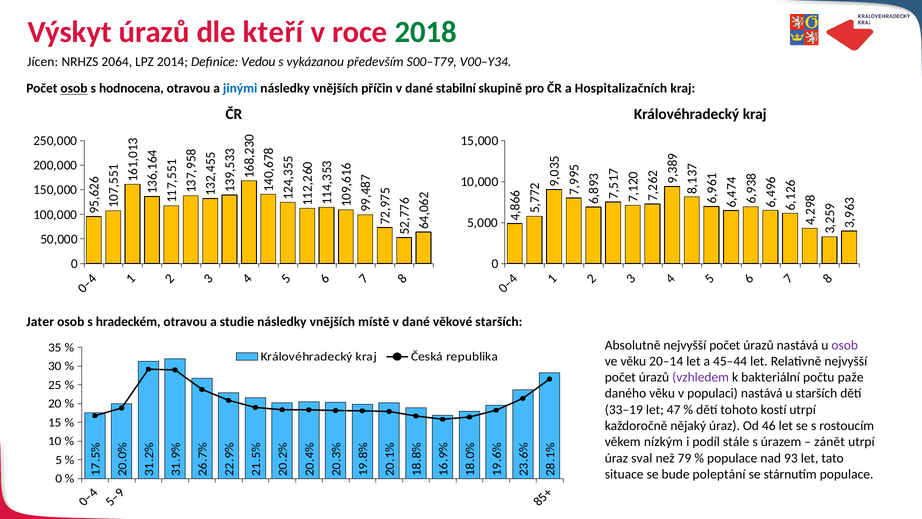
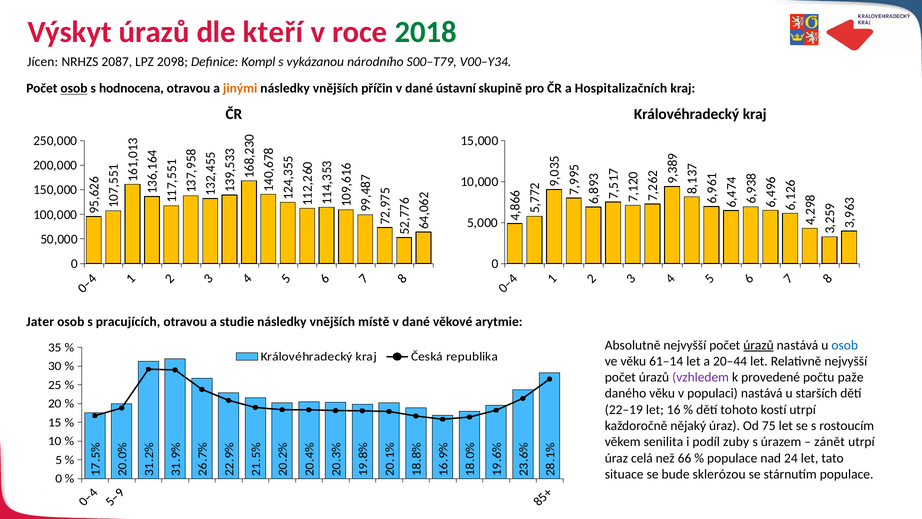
2064: 2064 -> 2087
2014: 2014 -> 2098
Vedou: Vedou -> Kompl
především: především -> národního
jinými colour: blue -> orange
stabilní: stabilní -> ústavní
hradeckém: hradeckém -> pracujících
věkové starších: starších -> arytmie
úrazů at (759, 345) underline: none -> present
osob at (845, 345) colour: purple -> blue
20–14: 20–14 -> 61–14
45–44: 45–44 -> 20–44
bakteriální: bakteriální -> provedené
33–19: 33–19 -> 22–19
47: 47 -> 16
46: 46 -> 75
nízkým: nízkým -> senilita
stále: stále -> zuby
sval: sval -> celá
79: 79 -> 66
93: 93 -> 24
poleptání: poleptání -> sklerózou
